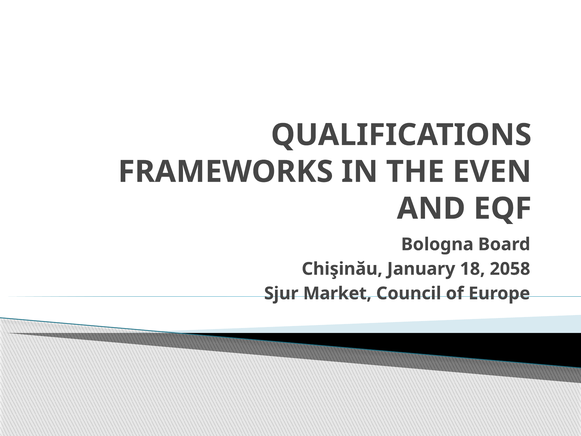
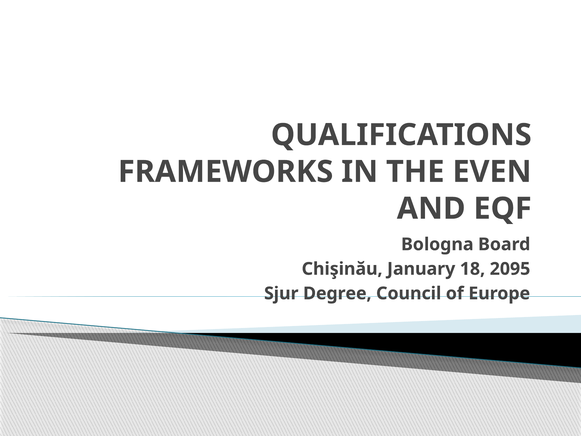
2058: 2058 -> 2095
Market: Market -> Degree
